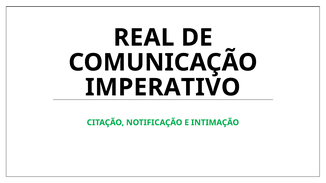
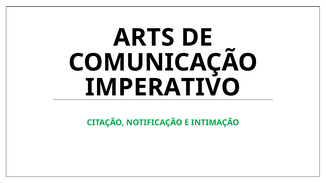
REAL: REAL -> ARTS
